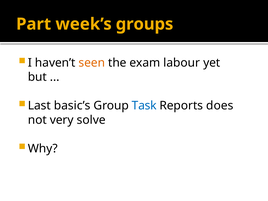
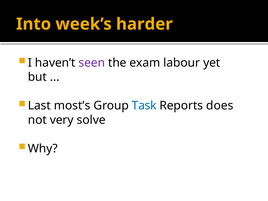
Part: Part -> Into
groups: groups -> harder
seen colour: orange -> purple
basic’s: basic’s -> most’s
